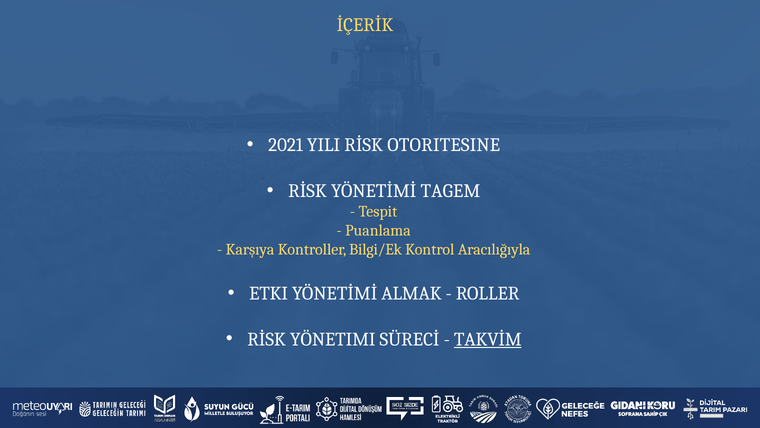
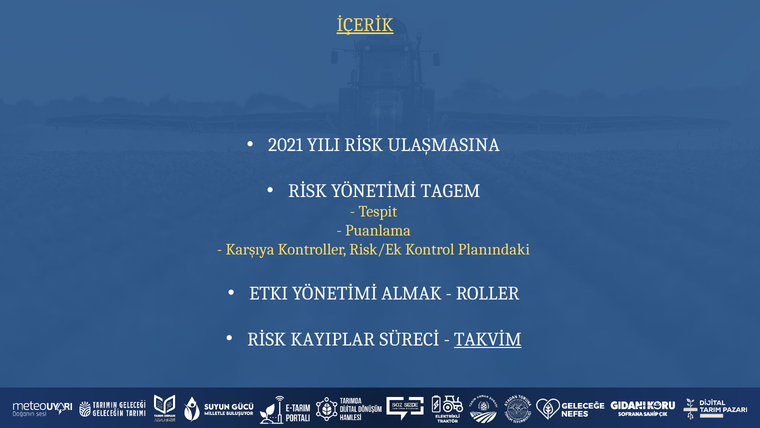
İÇERİK underline: none -> present
OTORITESINE: OTORITESINE -> ULAŞMASINA
Bilgi/Ek: Bilgi/Ek -> Risk/Ek
Aracılığıyla: Aracılığıyla -> Planındaki
YÖNETIMI: YÖNETIMI -> KAYIPLAR
